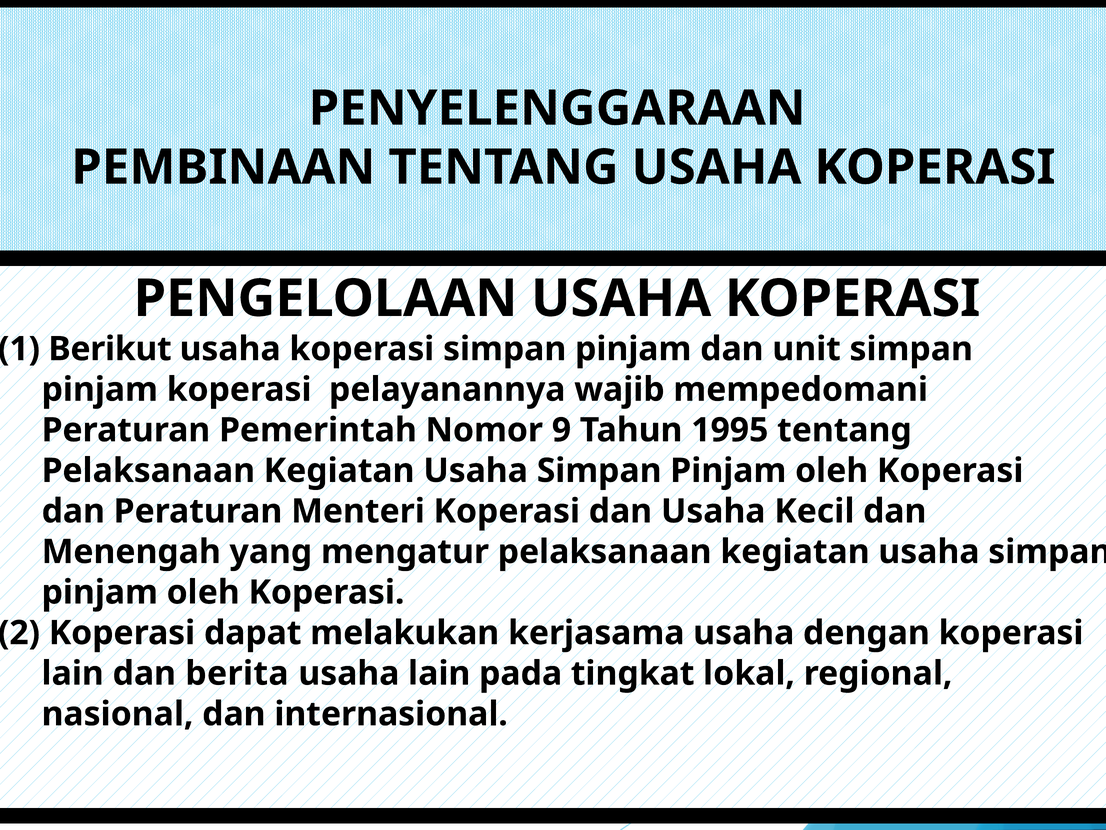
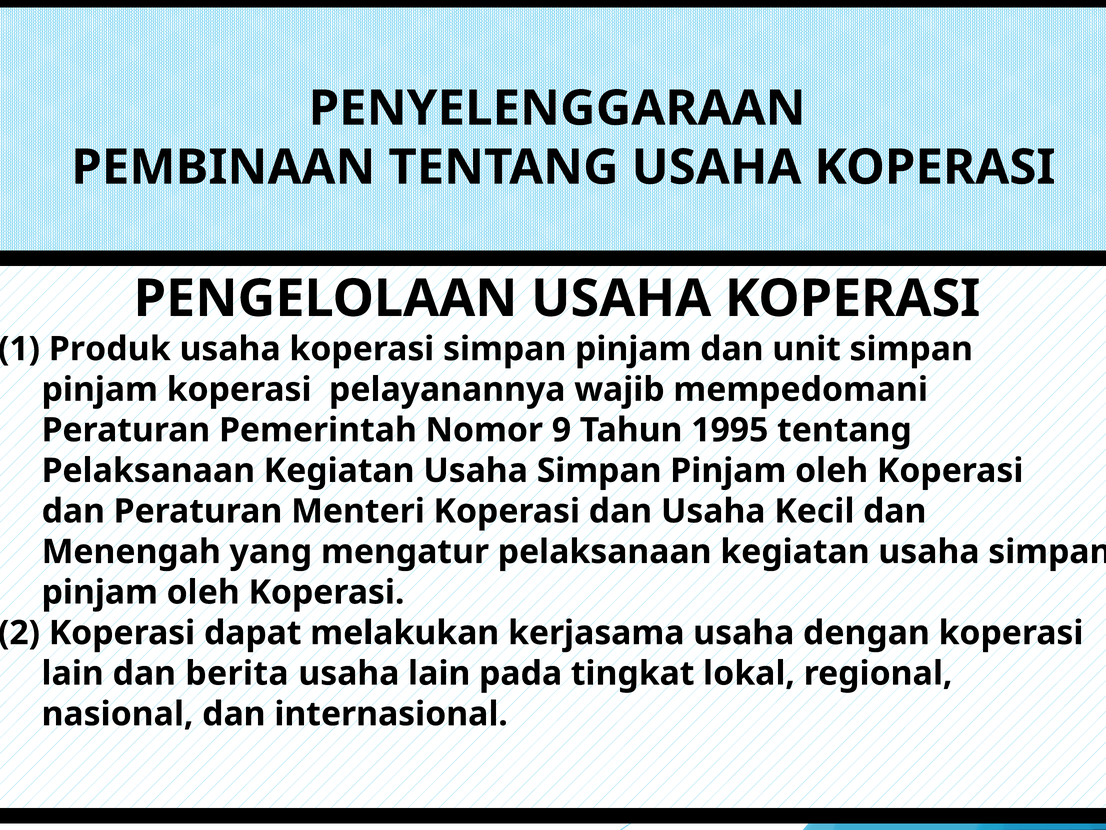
Berikut: Berikut -> Produk
